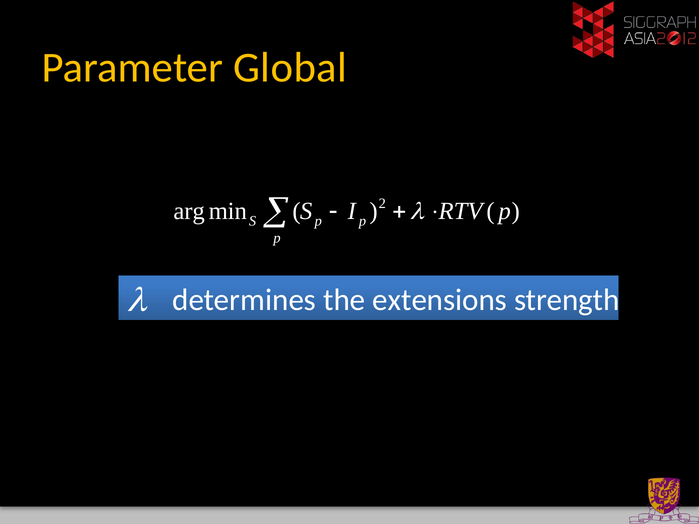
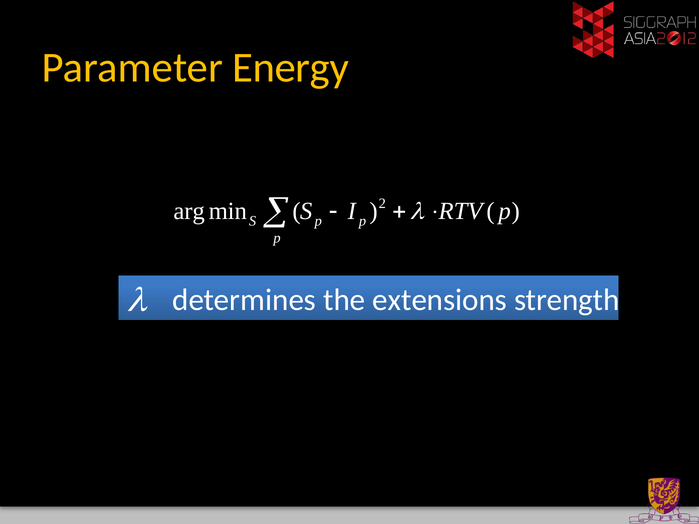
Global: Global -> Energy
